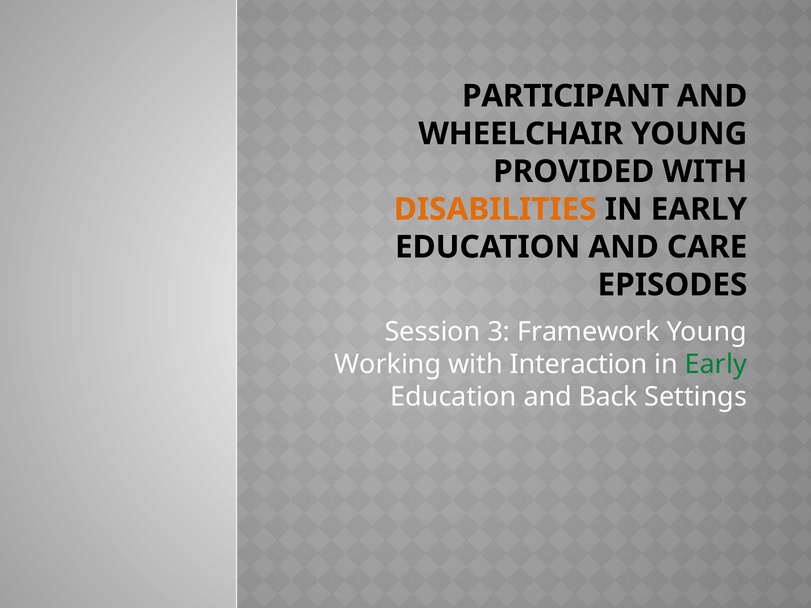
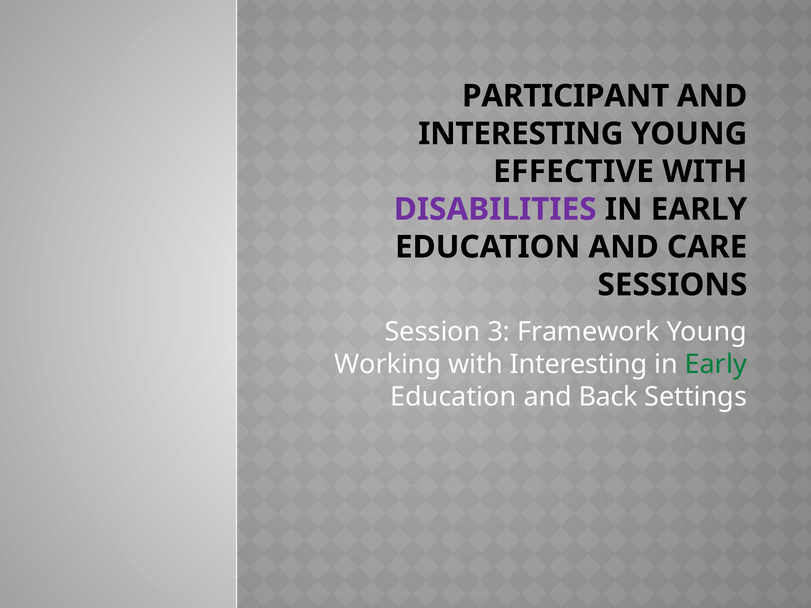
WHEELCHAIR at (521, 134): WHEELCHAIR -> INTERESTING
PROVIDED: PROVIDED -> EFFECTIVE
DISABILITIES colour: orange -> purple
EPISODES: EPISODES -> SESSIONS
with Interaction: Interaction -> Interesting
